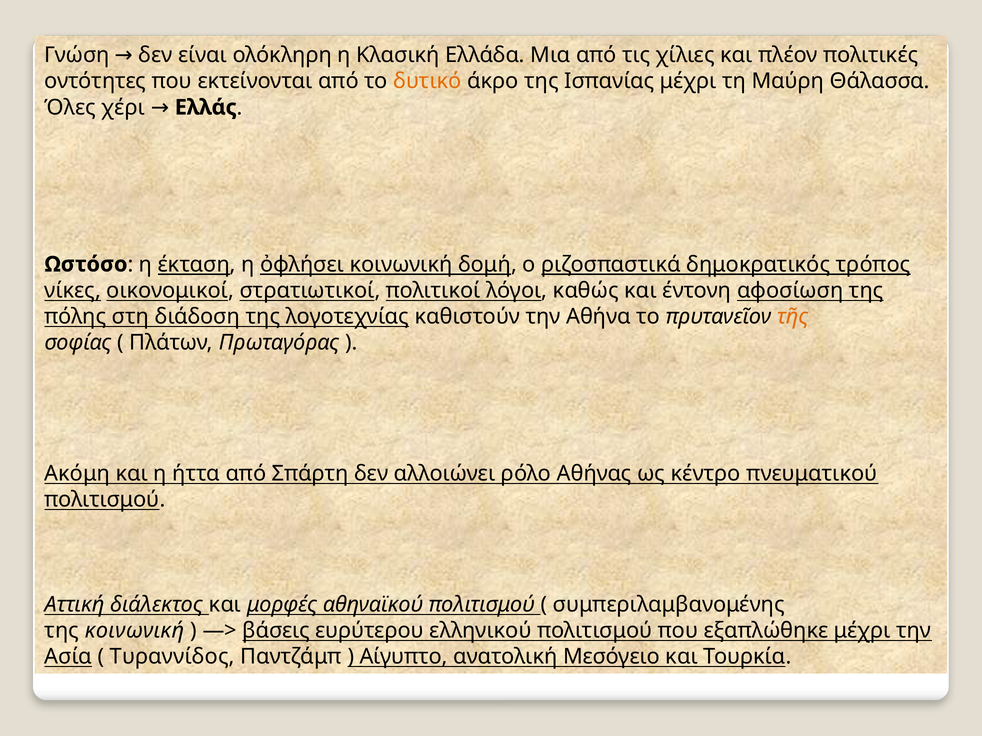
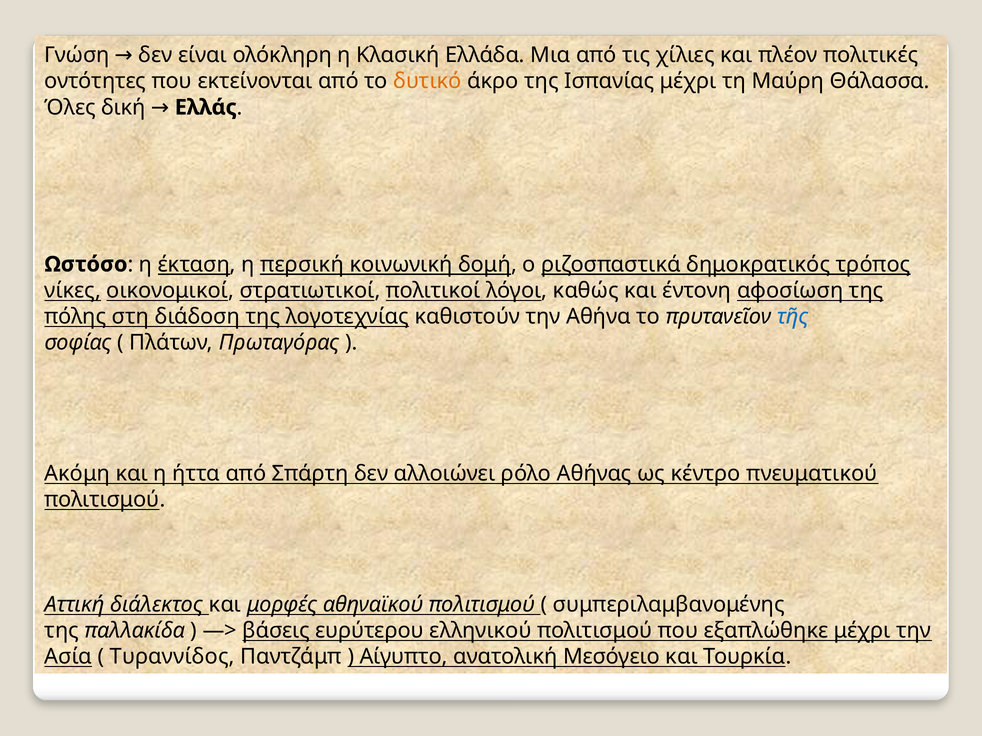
χέρι: χέρι -> δική
ὀφλήσει: ὀφλήσει -> περσική
τῆς colour: orange -> blue
της κοινωνική: κοινωνική -> παλλακίδα
